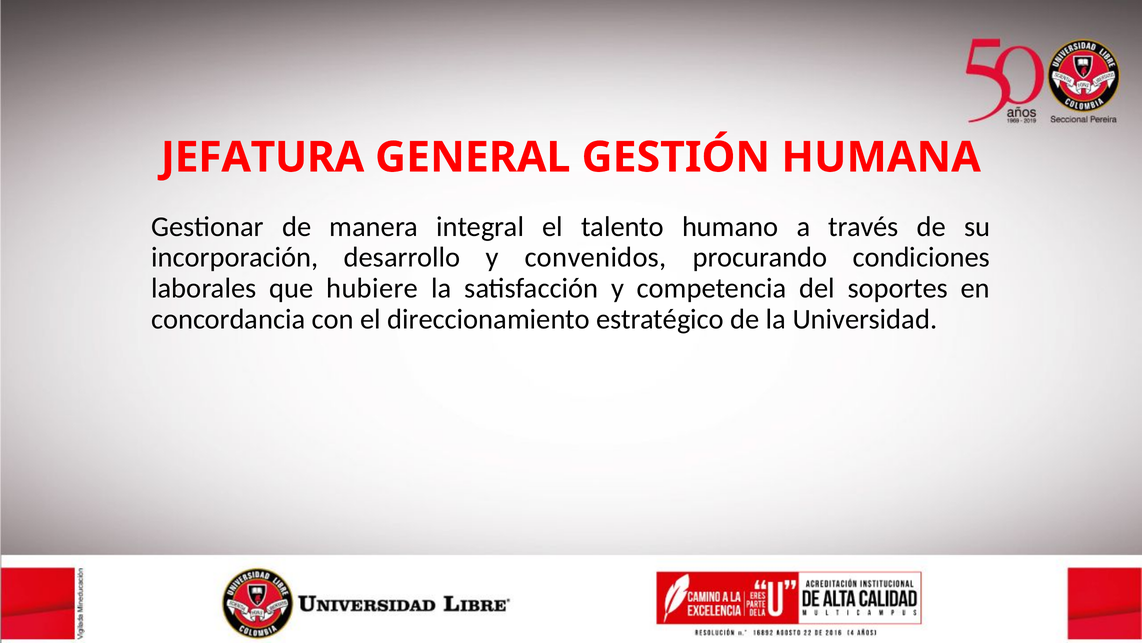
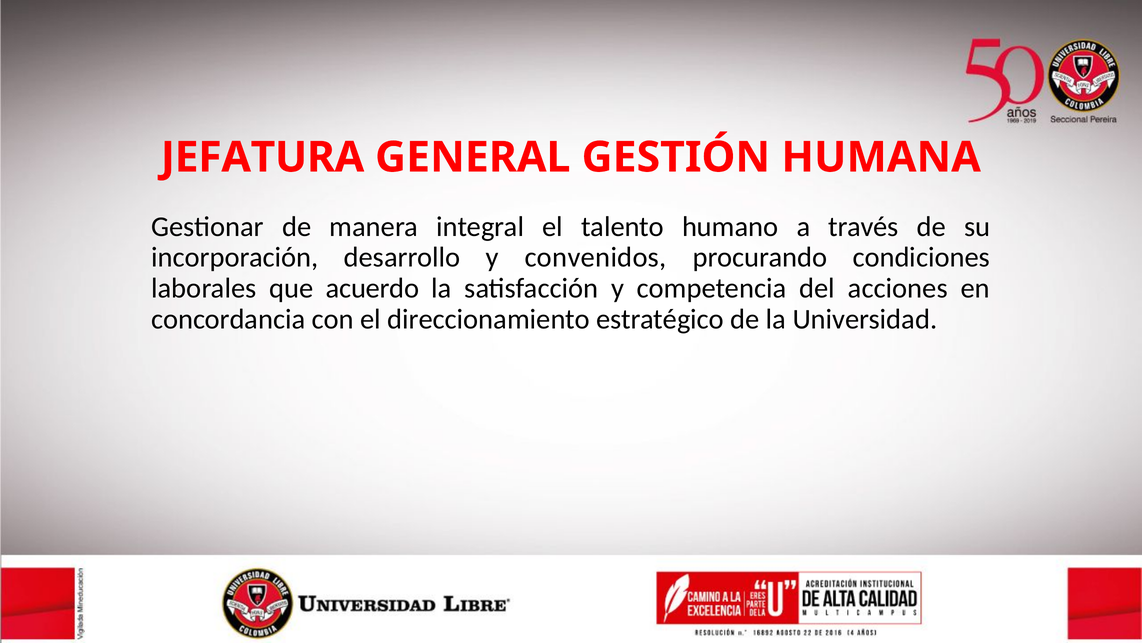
hubiere: hubiere -> acuerdo
soportes: soportes -> acciones
